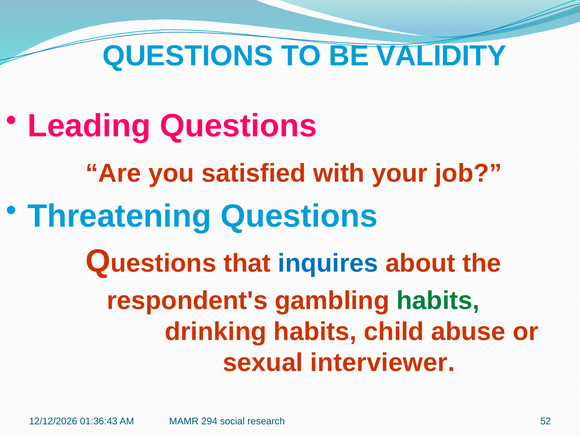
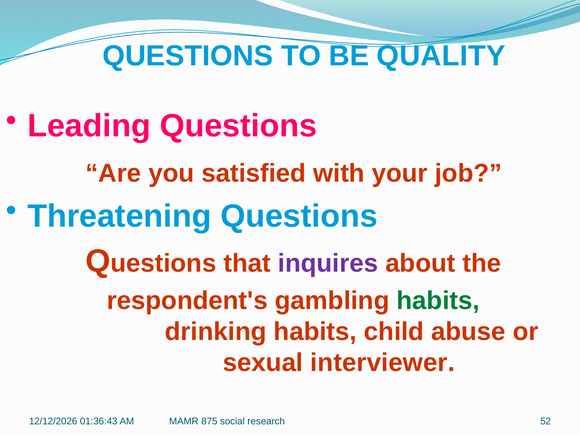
VALIDITY: VALIDITY -> QUALITY
inquires colour: blue -> purple
294: 294 -> 875
